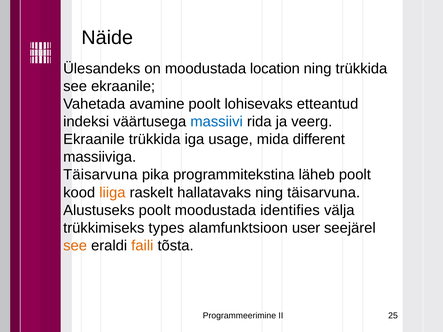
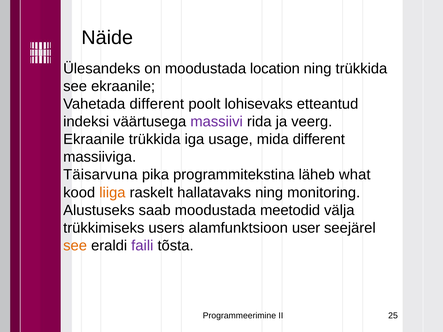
Vahetada avamine: avamine -> different
massiivi colour: blue -> purple
läheb poolt: poolt -> what
ning täisarvuna: täisarvuna -> monitoring
Alustuseks poolt: poolt -> saab
identifies: identifies -> meetodid
types: types -> users
faili colour: orange -> purple
